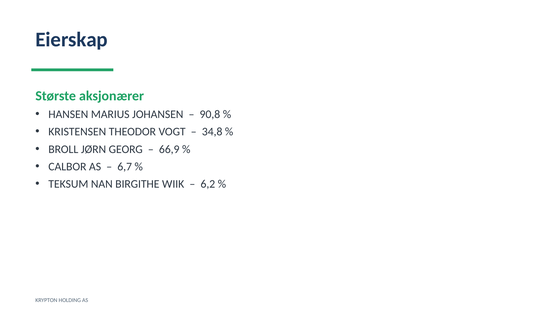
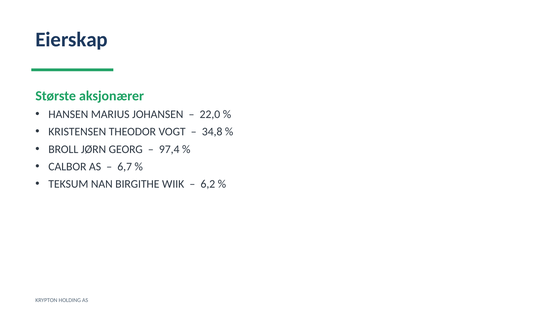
90,8: 90,8 -> 22,0
66,9: 66,9 -> 97,4
